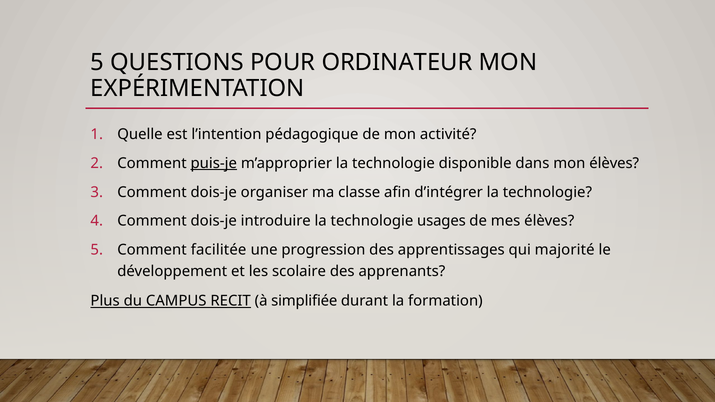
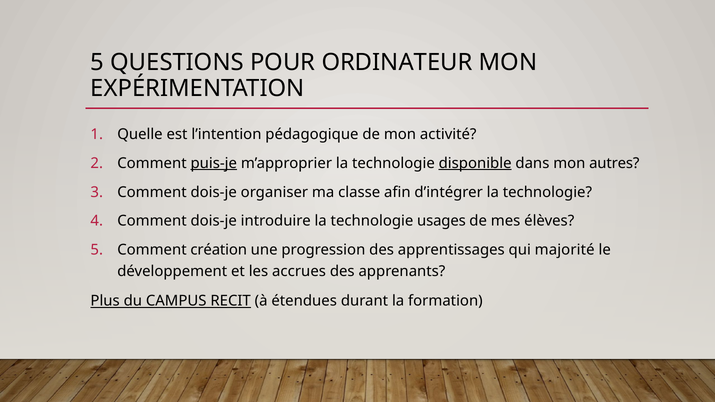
disponible underline: none -> present
mon élèves: élèves -> autres
facilitée: facilitée -> création
scolaire: scolaire -> accrues
simplifiée: simplifiée -> étendues
